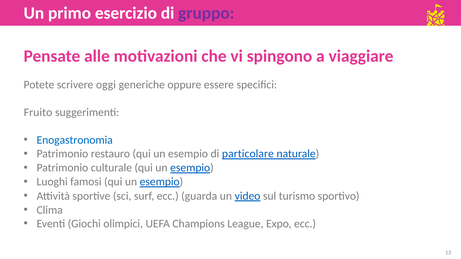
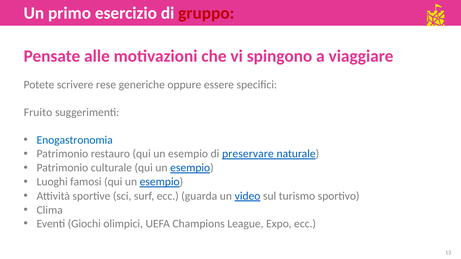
gruppo colour: purple -> red
oggi: oggi -> rese
particolare: particolare -> preservare
